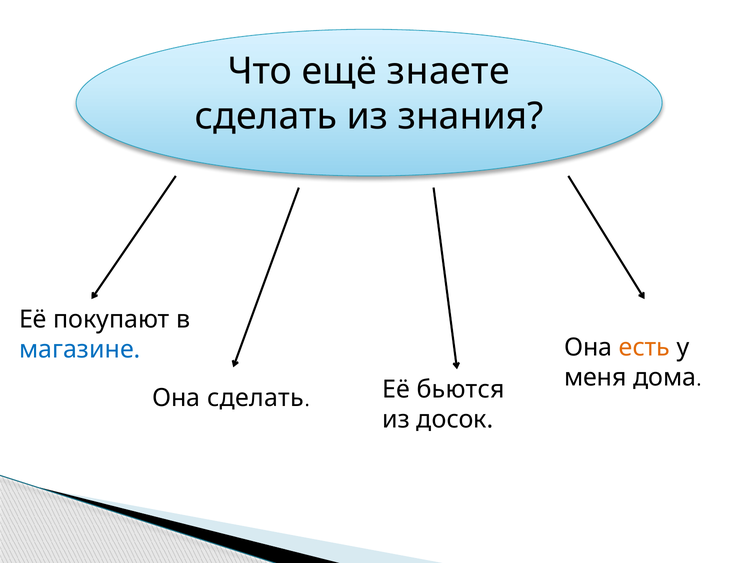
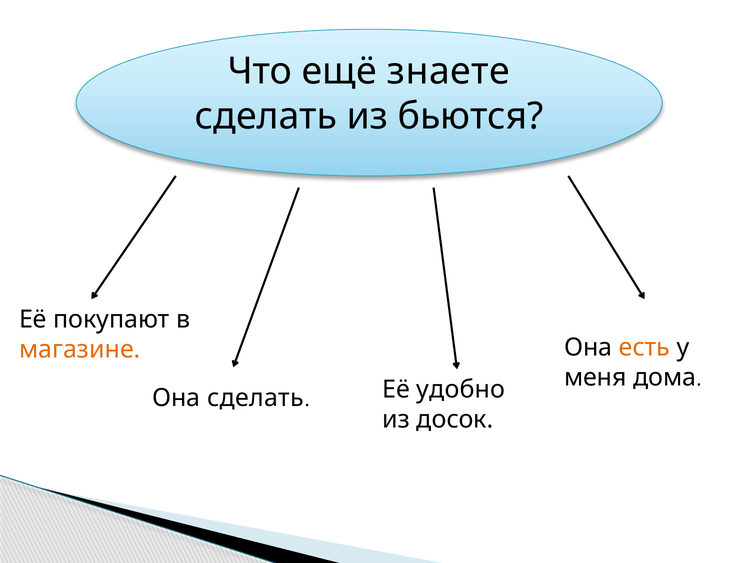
знания: знания -> бьются
магазине colour: blue -> orange
бьются: бьются -> удобно
